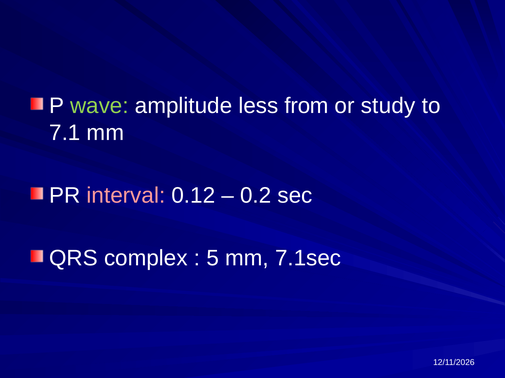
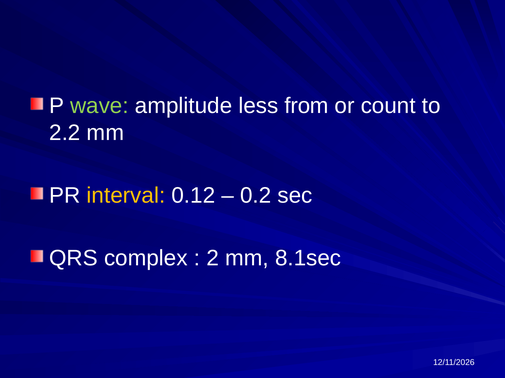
study: study -> count
7.1: 7.1 -> 2.2
interval colour: pink -> yellow
5: 5 -> 2
7.1sec: 7.1sec -> 8.1sec
